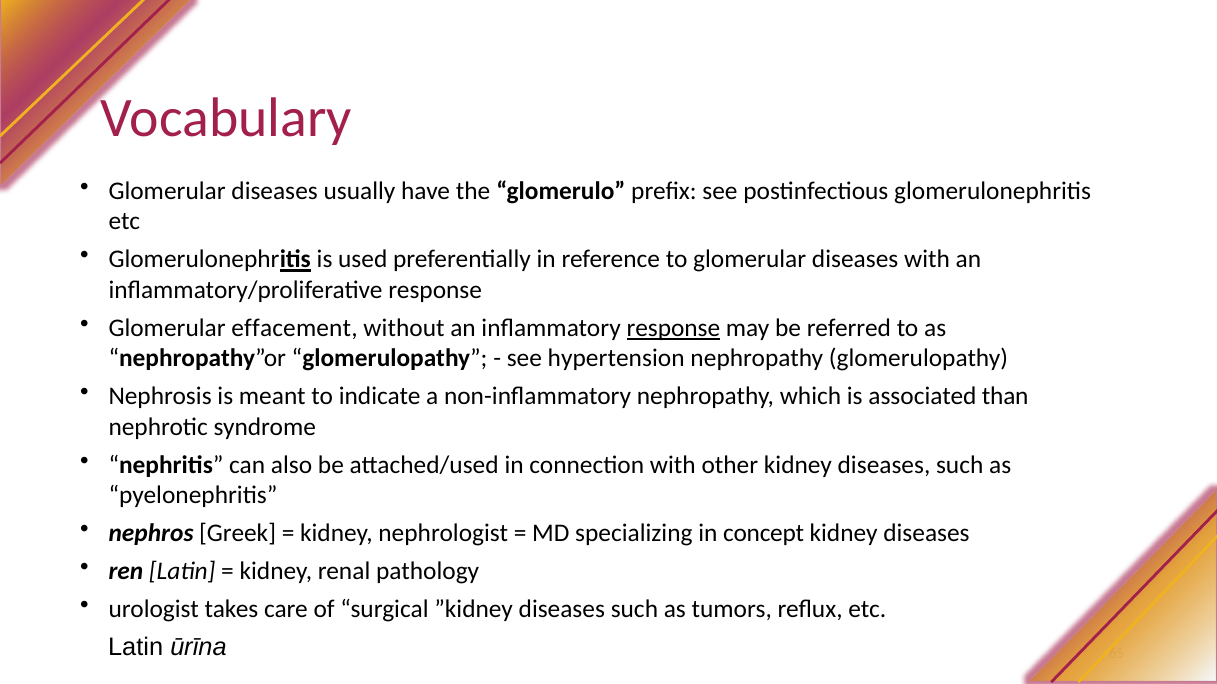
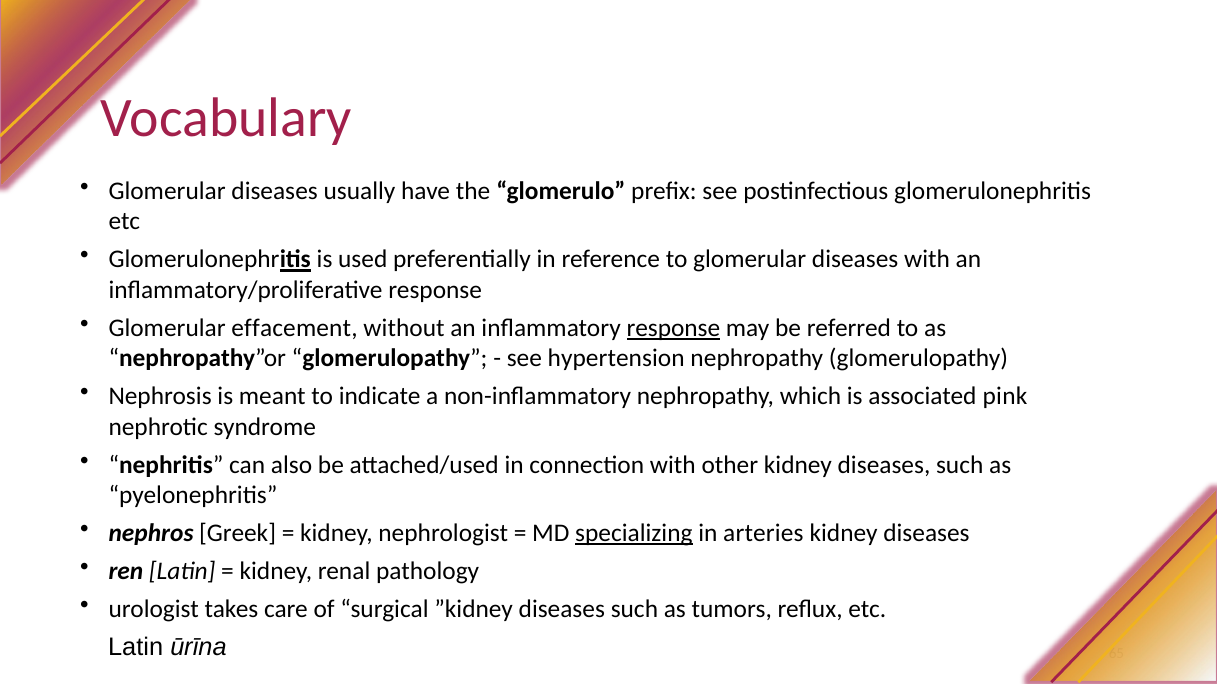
than: than -> pink
specializing underline: none -> present
concept: concept -> arteries
